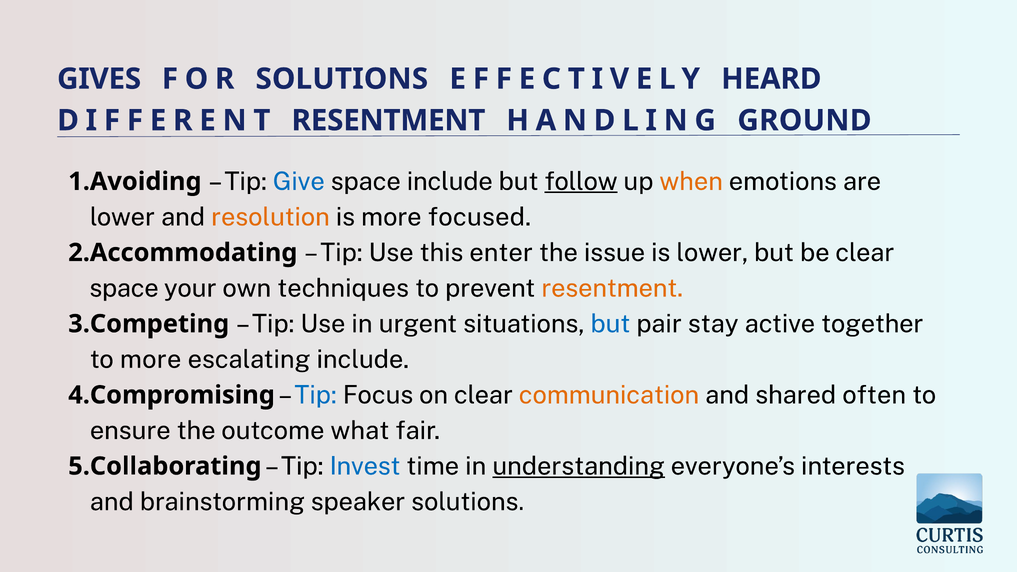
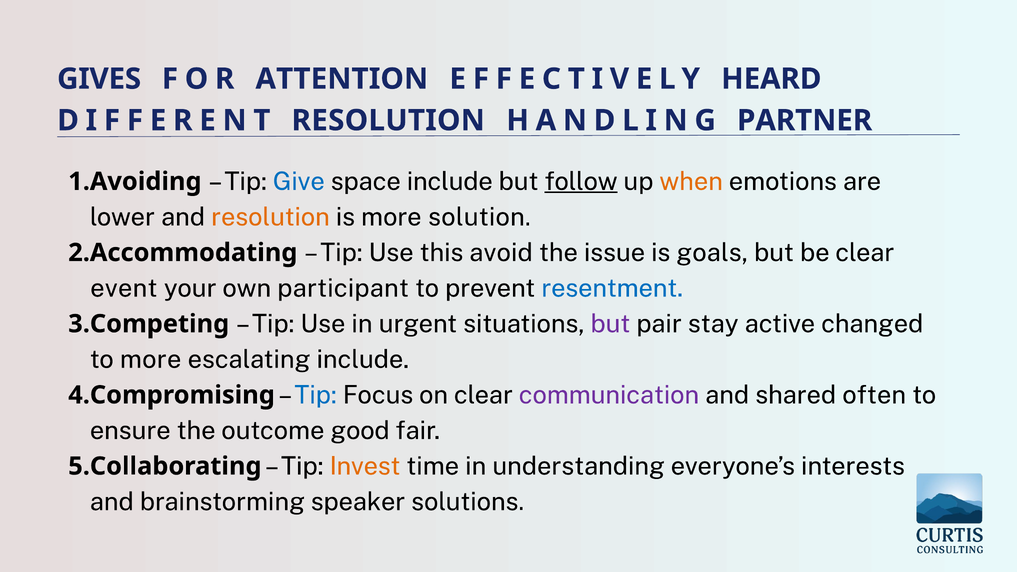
FOR SOLUTIONS: SOLUTIONS -> ATTENTION
DIFFERENT RESENTMENT: RESENTMENT -> RESOLUTION
GROUND: GROUND -> PARTNER
focused: focused -> solution
enter: enter -> avoid
is lower: lower -> goals
space at (124, 288): space -> event
techniques: techniques -> participant
resentment at (612, 288) colour: orange -> blue
but at (610, 324) colour: blue -> purple
together: together -> changed
communication colour: orange -> purple
what: what -> good
Invest colour: blue -> orange
understanding underline: present -> none
